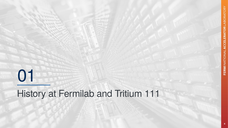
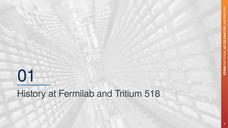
111: 111 -> 518
